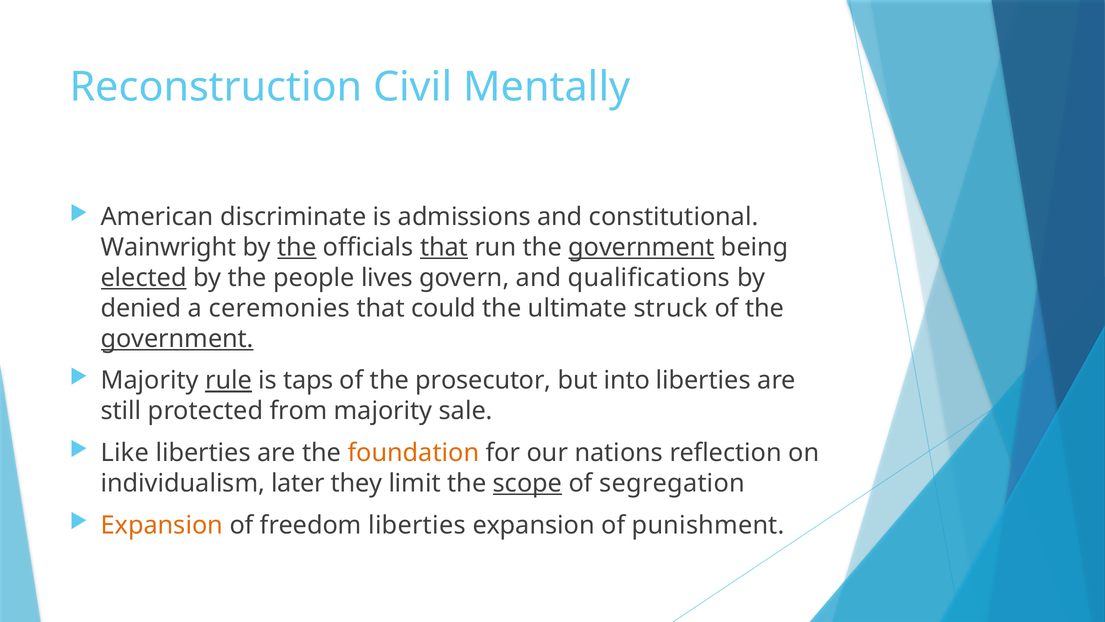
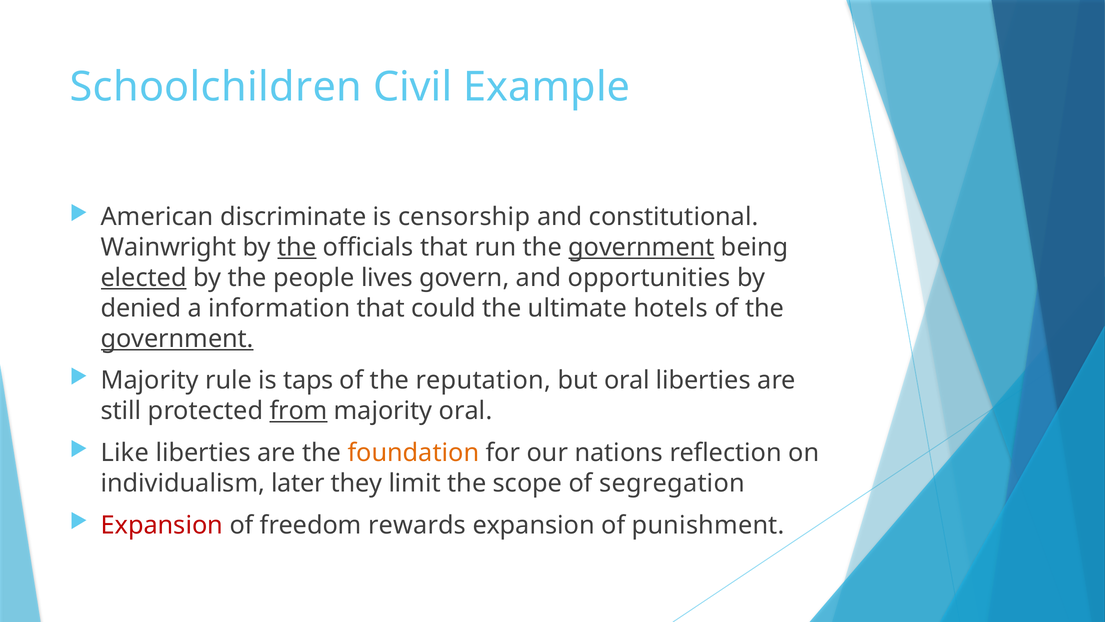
Reconstruction: Reconstruction -> Schoolchildren
Mentally: Mentally -> Example
admissions: admissions -> censorship
that at (444, 247) underline: present -> none
qualifications: qualifications -> opportunities
ceremonies: ceremonies -> information
struck: struck -> hotels
rule underline: present -> none
prosecutor: prosecutor -> reputation
but into: into -> oral
from underline: none -> present
majority sale: sale -> oral
scope underline: present -> none
Expansion at (162, 525) colour: orange -> red
freedom liberties: liberties -> rewards
